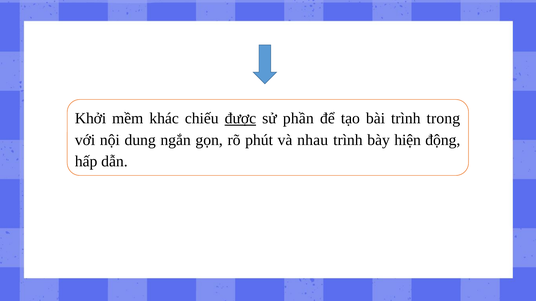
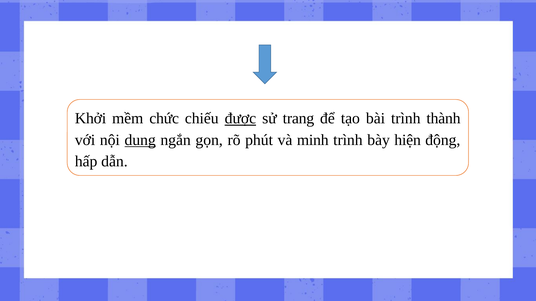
khác: khác -> chức
phần: phần -> trang
trong: trong -> thành
dung underline: none -> present
nhau: nhau -> minh
